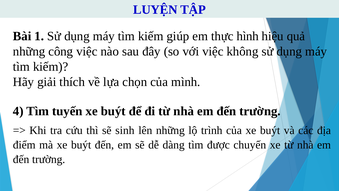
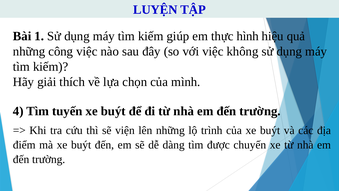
sinh: sinh -> viện
